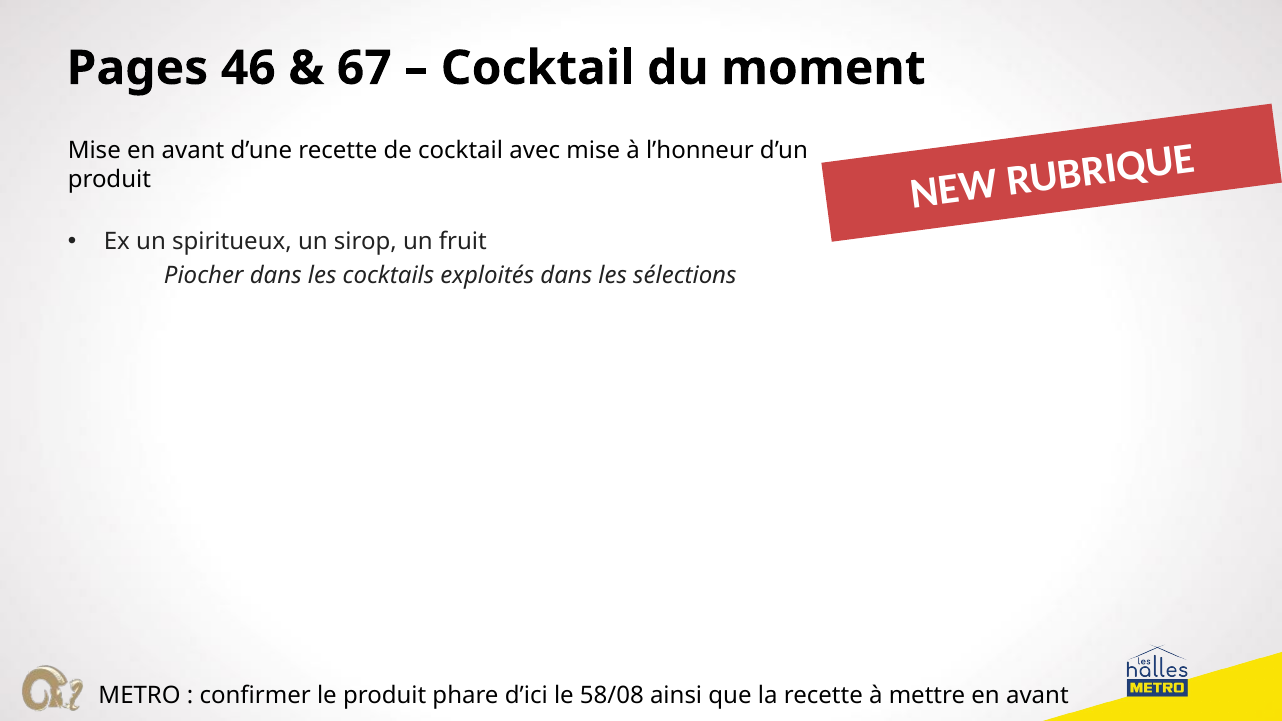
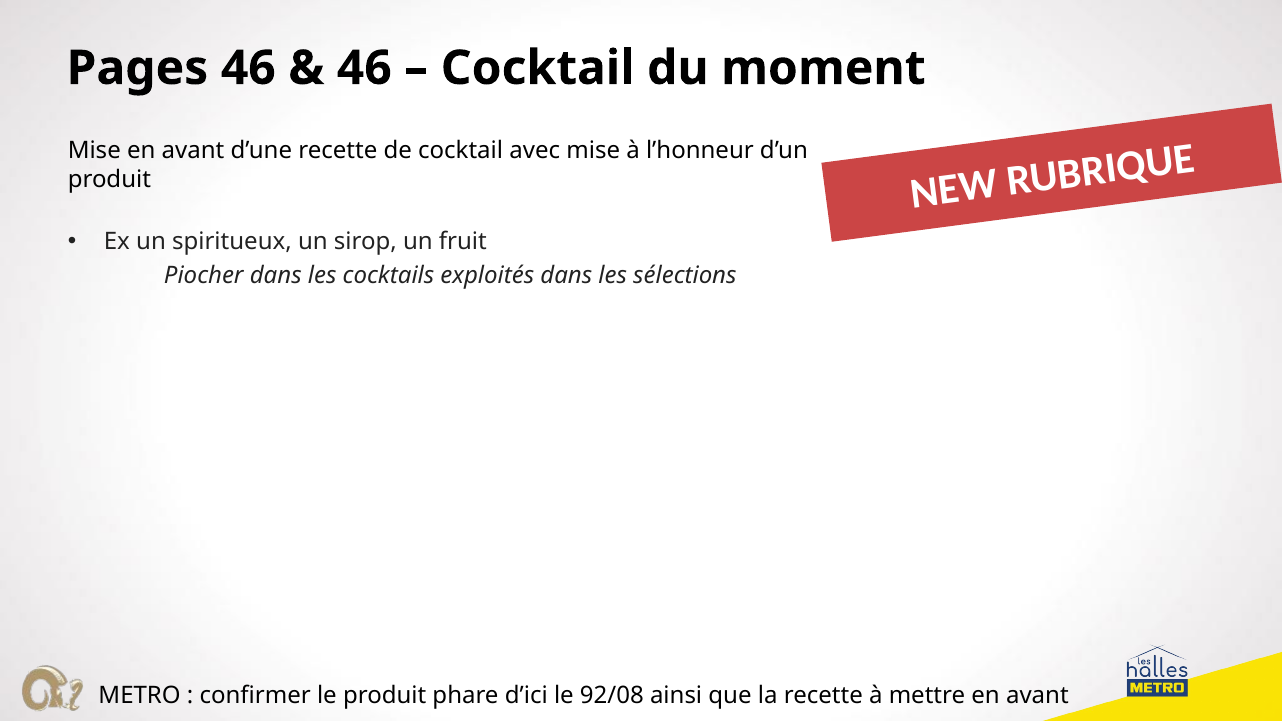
67 at (364, 68): 67 -> 46
58/08: 58/08 -> 92/08
